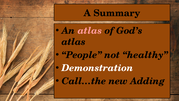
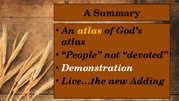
atlas at (90, 31) colour: pink -> yellow
healthy: healthy -> devoted
Call…the: Call…the -> Live…the
